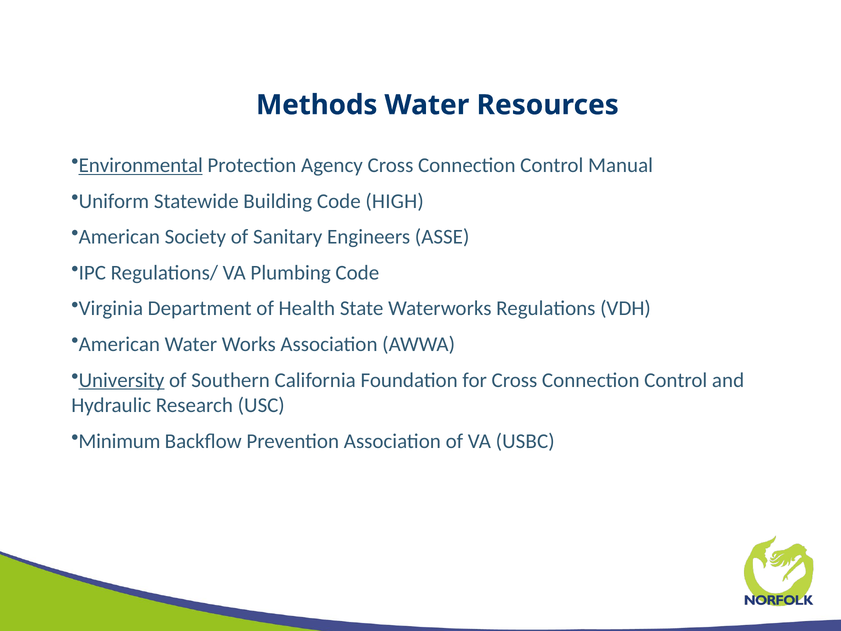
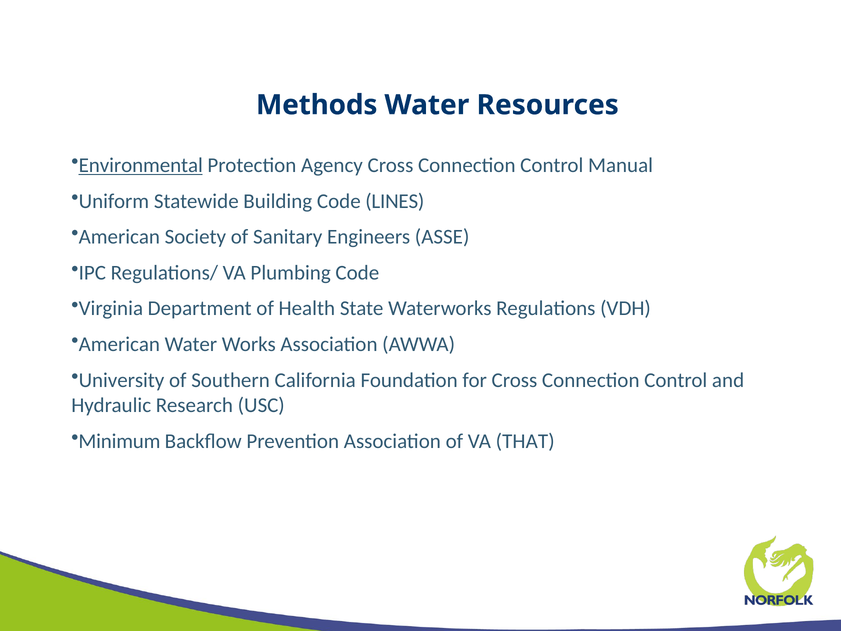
HIGH: HIGH -> LINES
University underline: present -> none
USBC: USBC -> THAT
